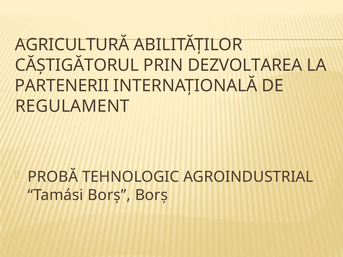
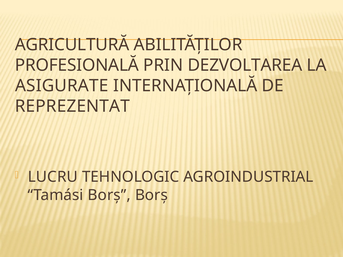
CĂȘTIGĂTORUL: CĂȘTIGĂTORUL -> PROFESIONALĂ
PARTENERII: PARTENERII -> ASIGURATE
REGULAMENT: REGULAMENT -> REPREZENTAT
PROBĂ: PROBĂ -> LUCRU
